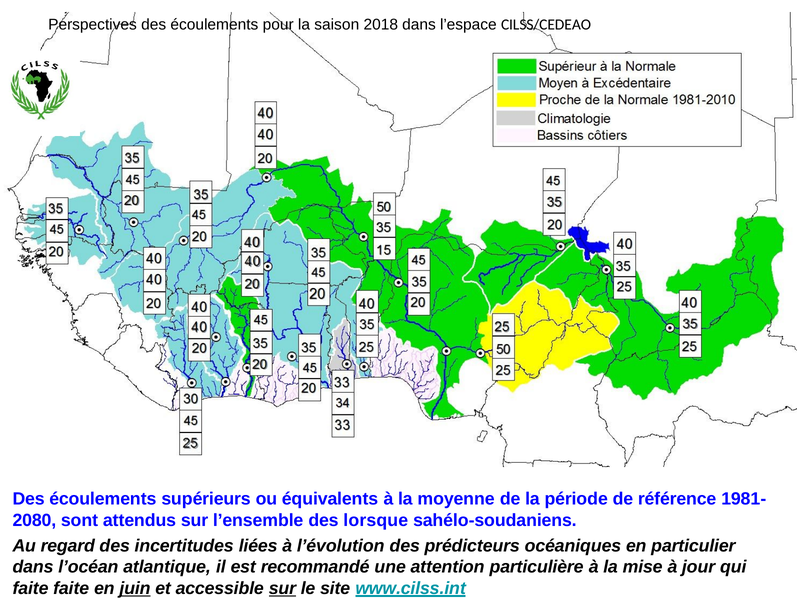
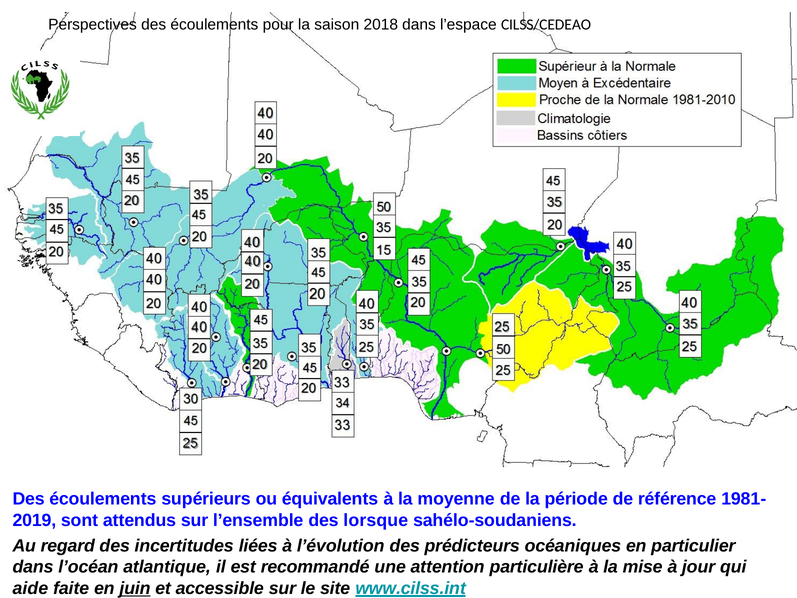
2080: 2080 -> 2019
faite at (30, 588): faite -> aide
sur at (282, 588) underline: present -> none
